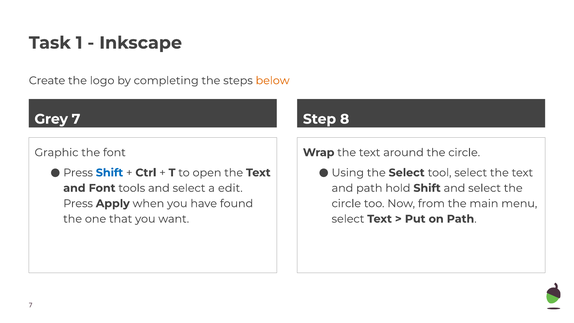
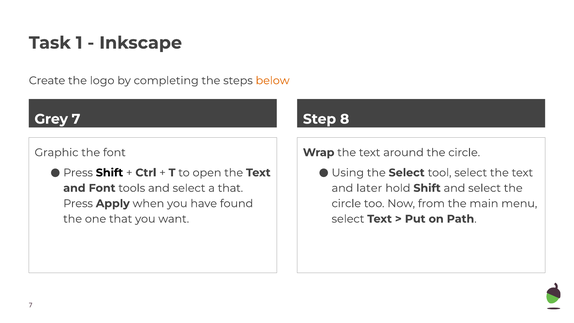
Shift at (109, 173) colour: blue -> black
a edit: edit -> that
and path: path -> later
